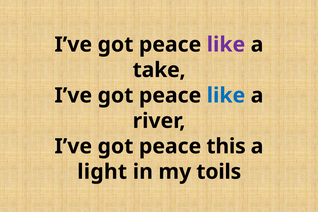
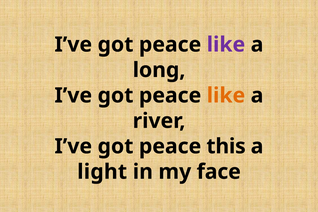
take: take -> long
like at (226, 95) colour: blue -> orange
toils: toils -> face
